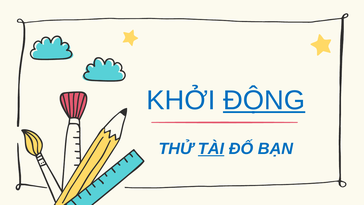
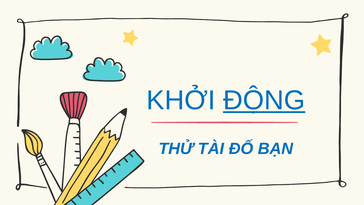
TÀI underline: present -> none
